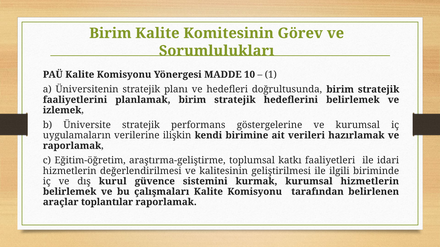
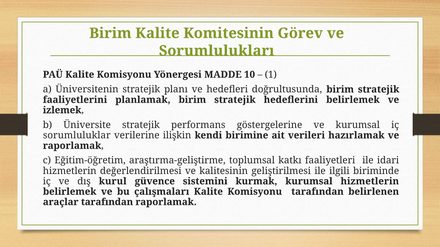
uygulamaların: uygulamaların -> sorumluluklar
araçlar toplantılar: toplantılar -> tarafından
